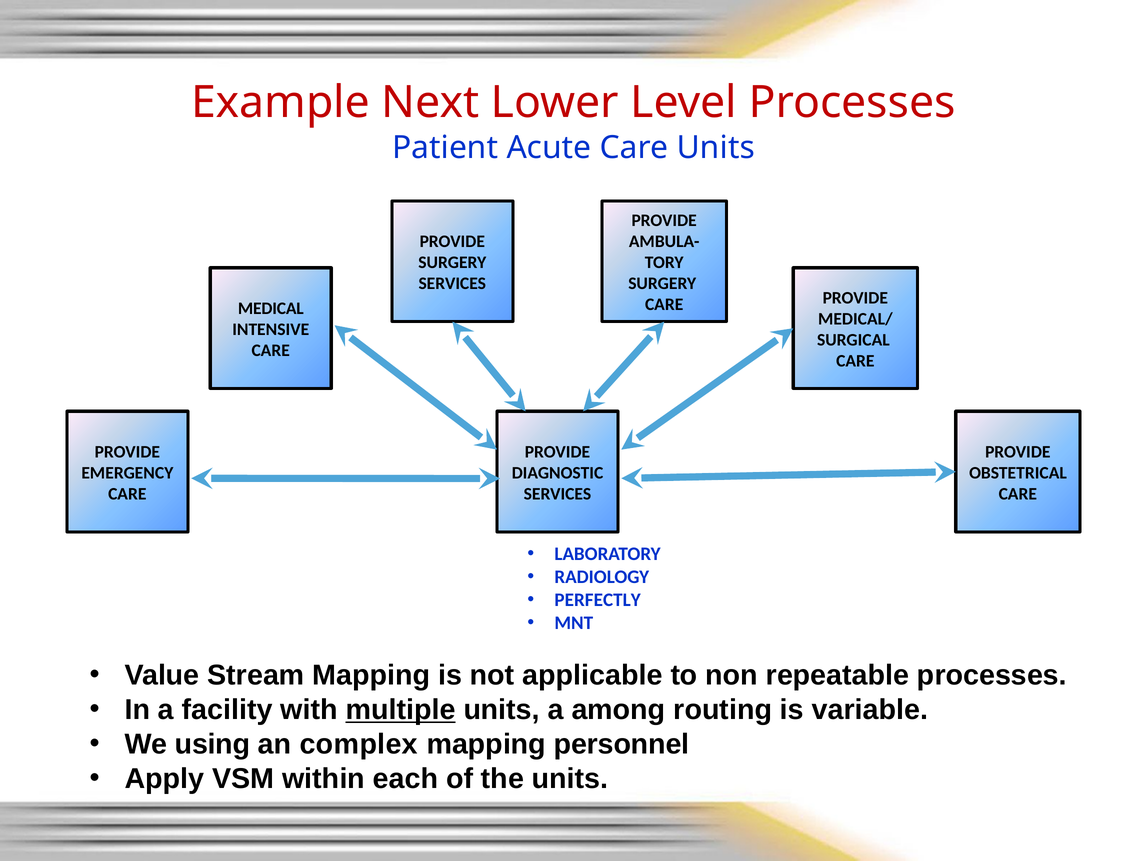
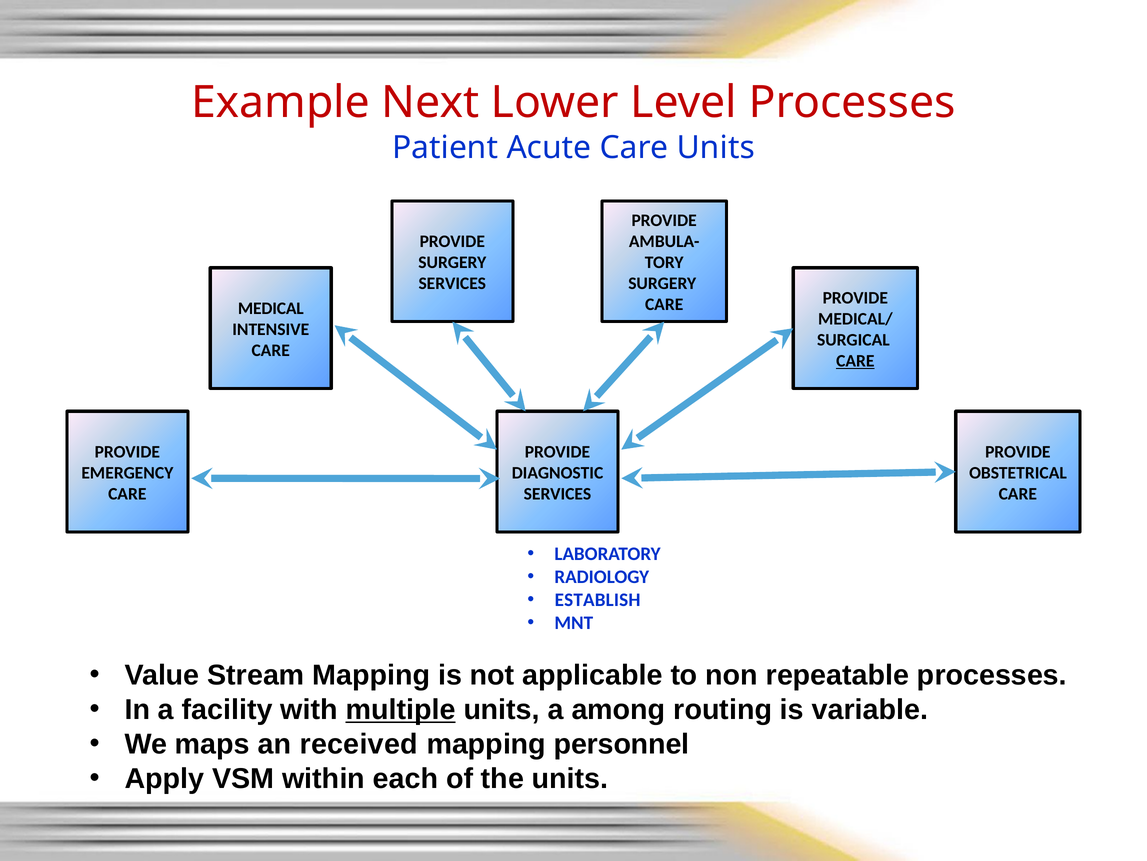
CARE at (855, 361) underline: none -> present
PERFECTLY: PERFECTLY -> ESTABLISH
using: using -> maps
complex: complex -> received
